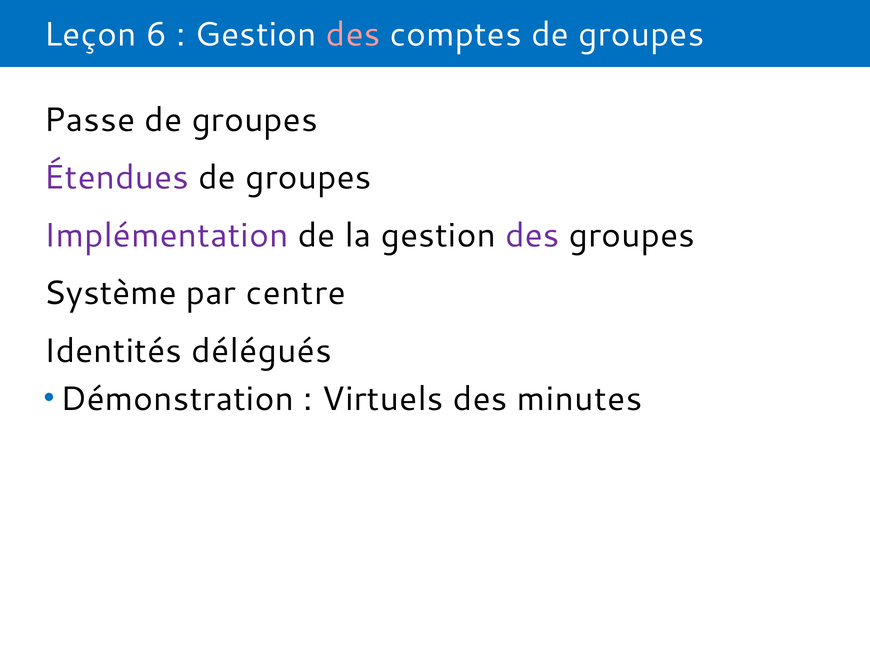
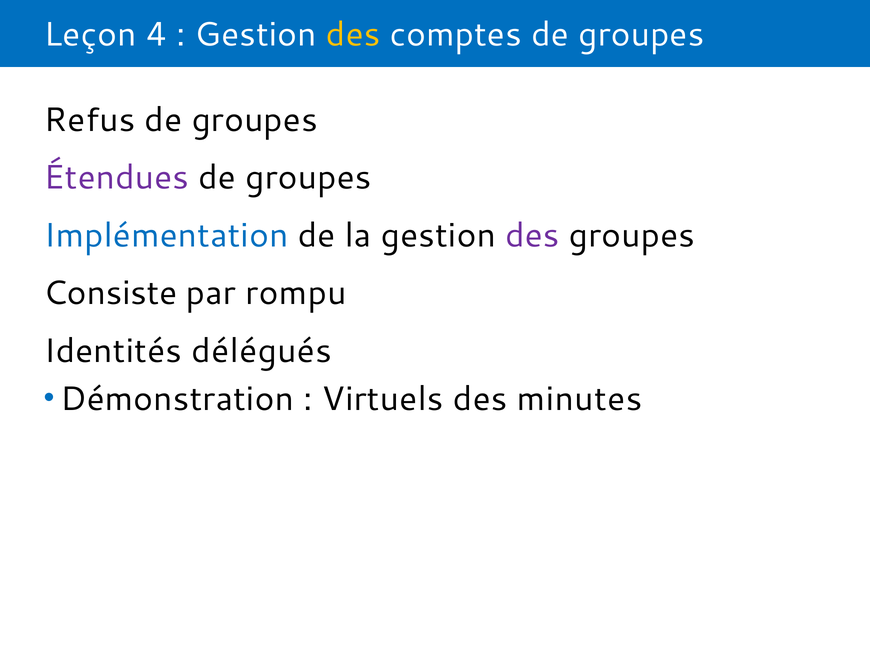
6: 6 -> 4
des at (353, 34) colour: pink -> yellow
Passe: Passe -> Refus
Implémentation colour: purple -> blue
Système: Système -> Consiste
centre: centre -> rompu
